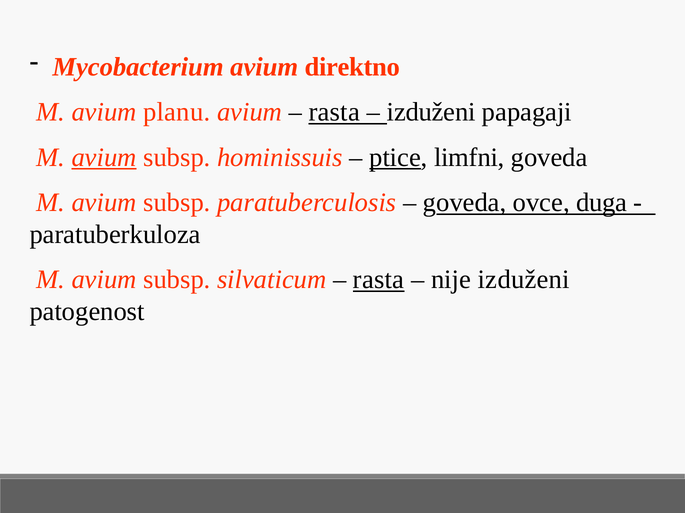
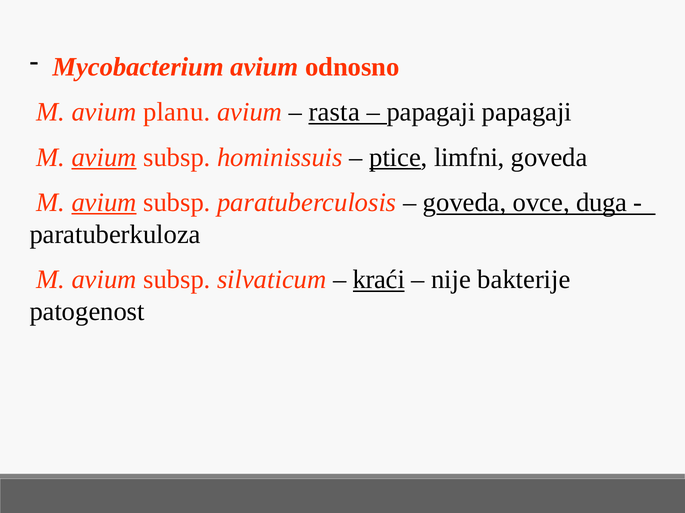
direktno: direktno -> odnosno
izduženi at (431, 112): izduženi -> papagaji
avium at (104, 203) underline: none -> present
rasta at (379, 280): rasta -> kraći
nije izduženi: izduženi -> bakterije
